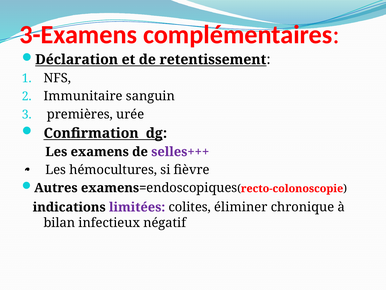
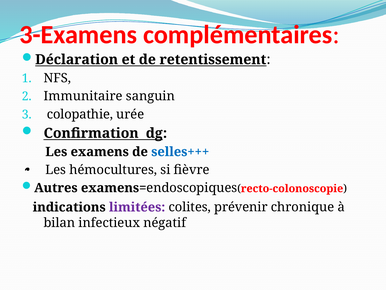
premières: premières -> colopathie
selles+++ colour: purple -> blue
éliminer: éliminer -> prévenir
